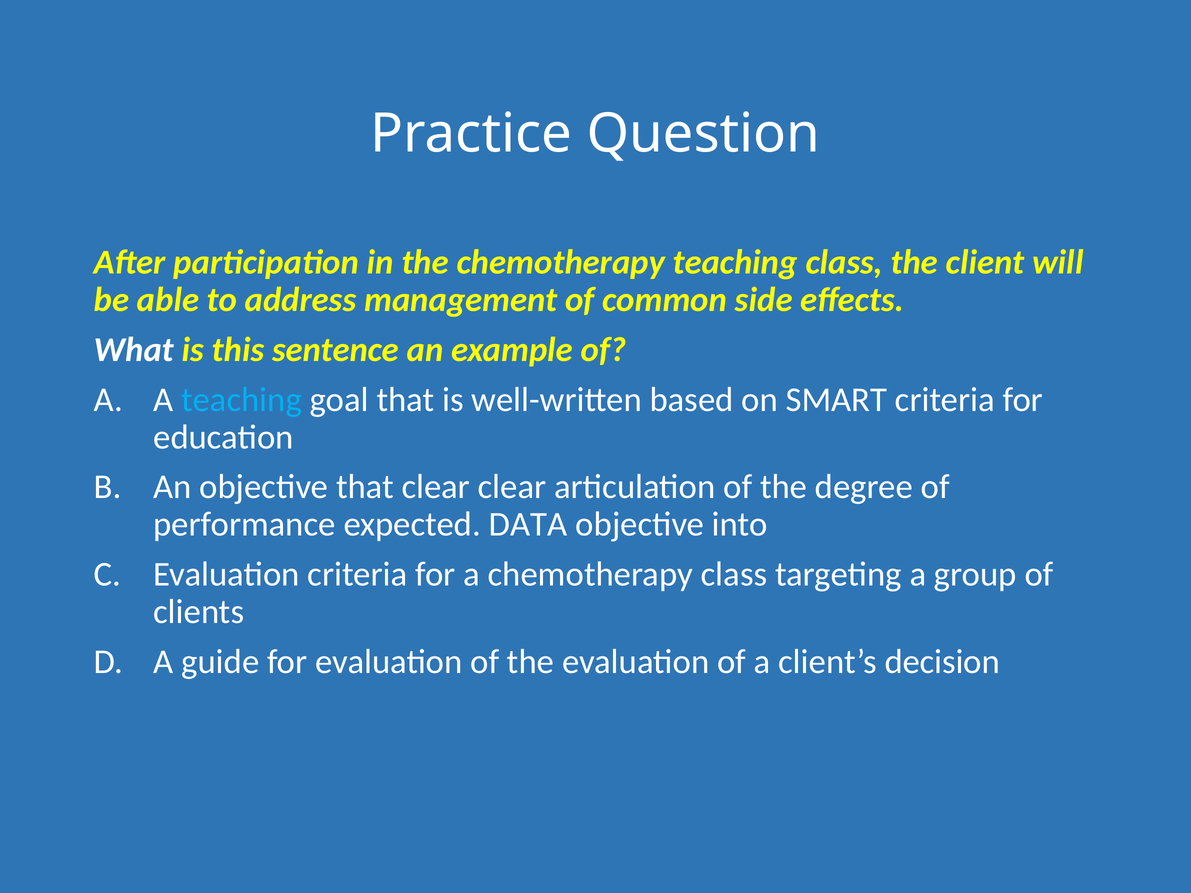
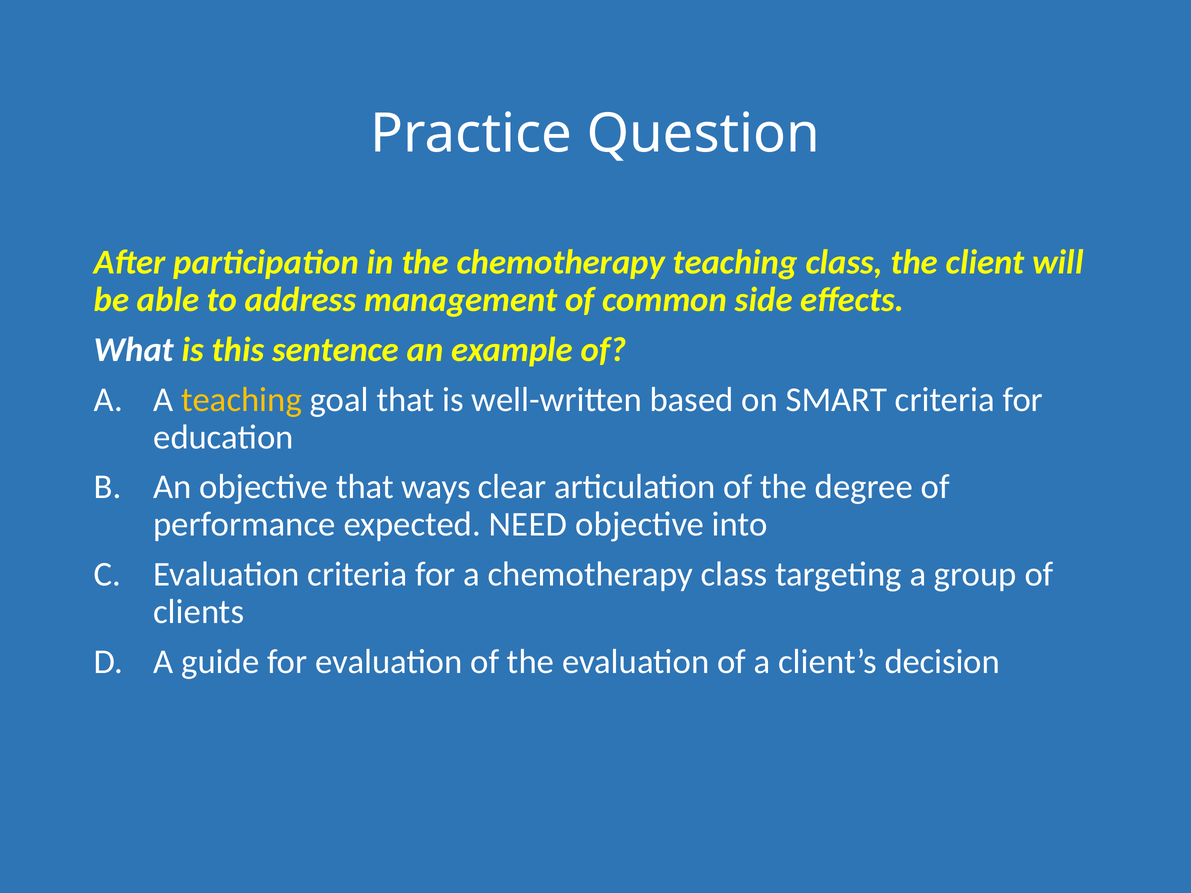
teaching at (241, 400) colour: light blue -> yellow
that clear: clear -> ways
DATA: DATA -> NEED
